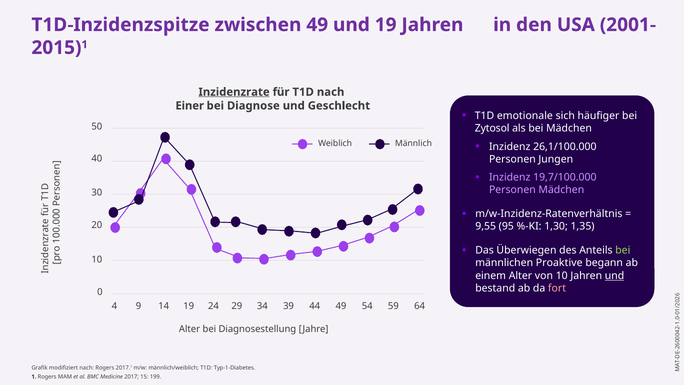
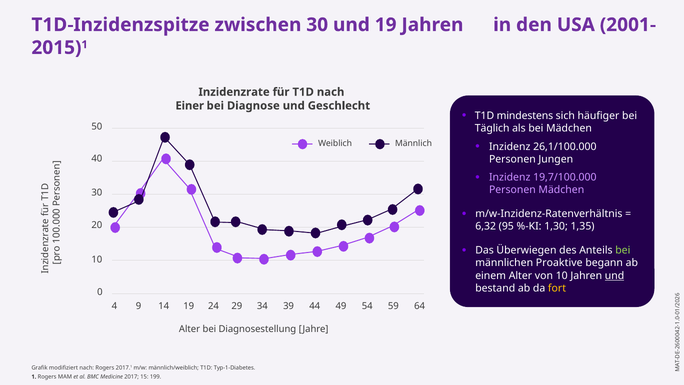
zwischen 49: 49 -> 30
Inzidenzrate underline: present -> none
emotionale: emotionale -> mindestens
Zytosol: Zytosol -> Täglich
9,55: 9,55 -> 6,32
fort colour: pink -> yellow
